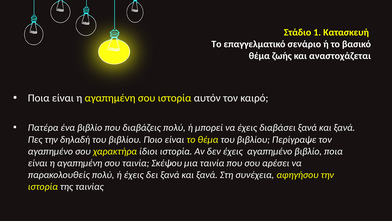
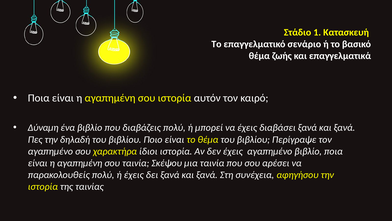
αναστοχάζεται: αναστοχάζεται -> επαγγελματικά
Πατέρα: Πατέρα -> Δύναμη
